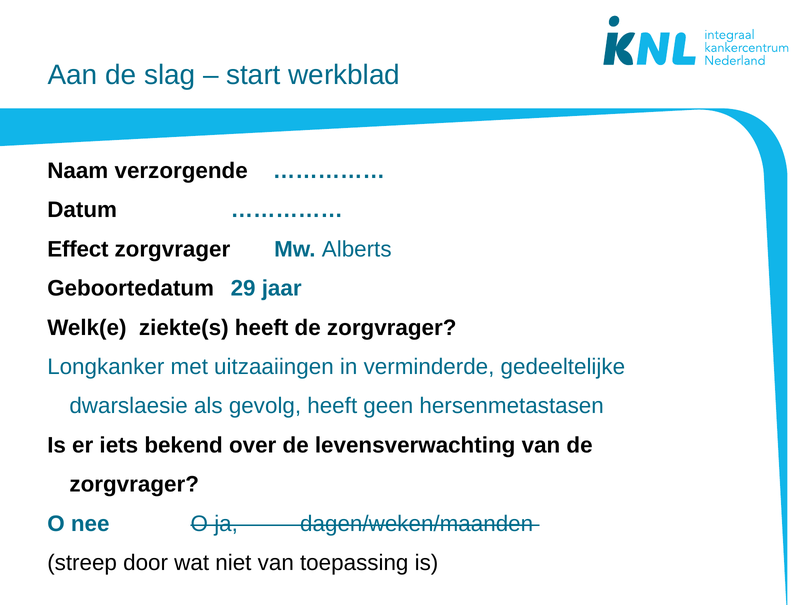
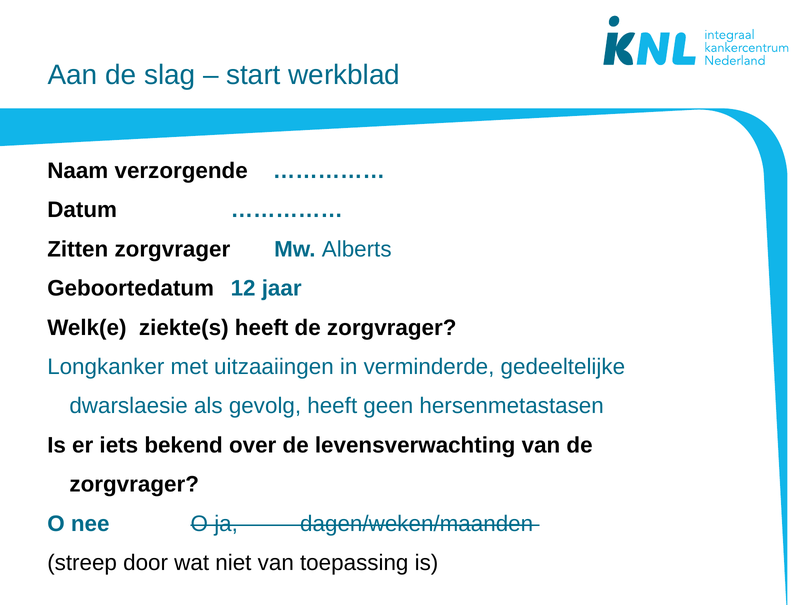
Effect: Effect -> Zitten
29: 29 -> 12
